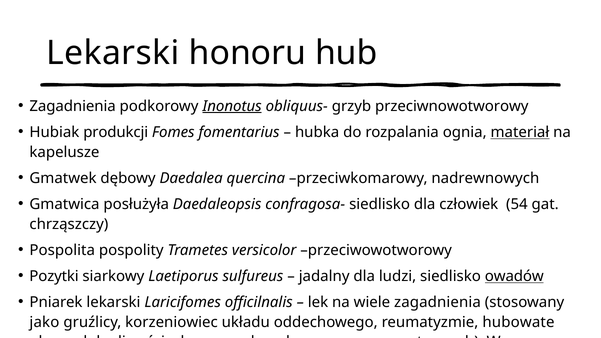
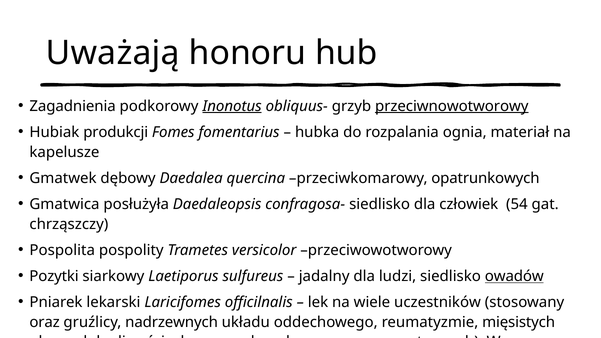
Lekarski at (113, 53): Lekarski -> Uważają
przeciwnowotworowy underline: none -> present
materiał underline: present -> none
nadrewnowych: nadrewnowych -> opatrunkowych
wiele zagadnienia: zagadnienia -> uczestników
jako: jako -> oraz
korzeniowiec: korzeniowiec -> nadrzewnych
hubowate: hubowate -> mięsistych
